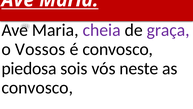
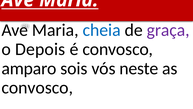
cheia colour: purple -> blue
Vossos: Vossos -> Depois
piedosa: piedosa -> amparo
